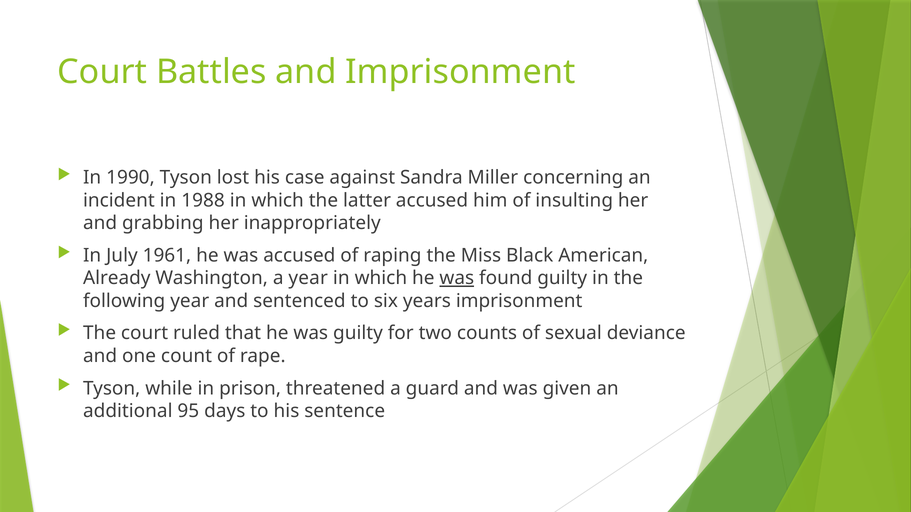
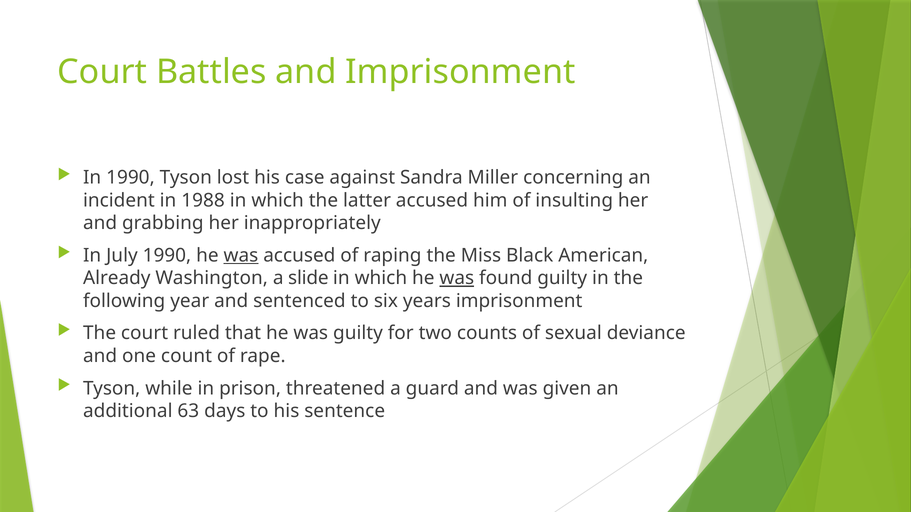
July 1961: 1961 -> 1990
was at (241, 256) underline: none -> present
a year: year -> slide
95: 95 -> 63
